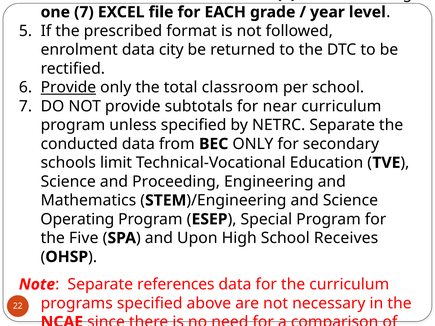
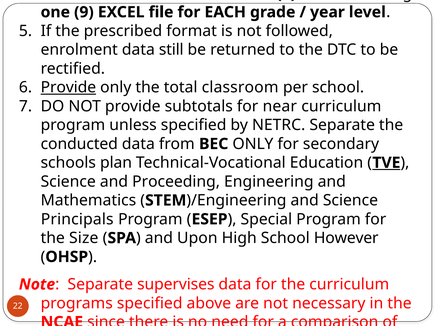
one 7: 7 -> 9
city: city -> still
limit: limit -> plan
TVE underline: none -> present
Operating: Operating -> Principals
Five: Five -> Size
Receives: Receives -> However
references: references -> supervises
